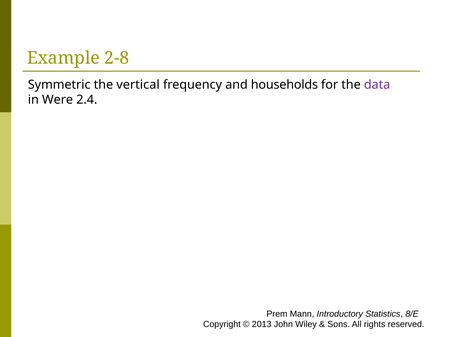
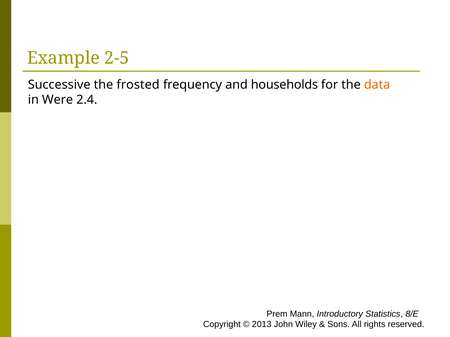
2-8: 2-8 -> 2-5
Symmetric: Symmetric -> Successive
vertical: vertical -> frosted
data colour: purple -> orange
